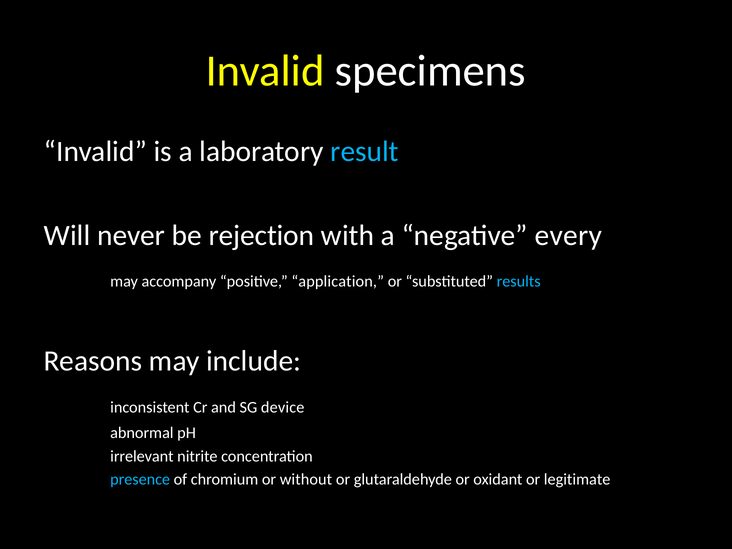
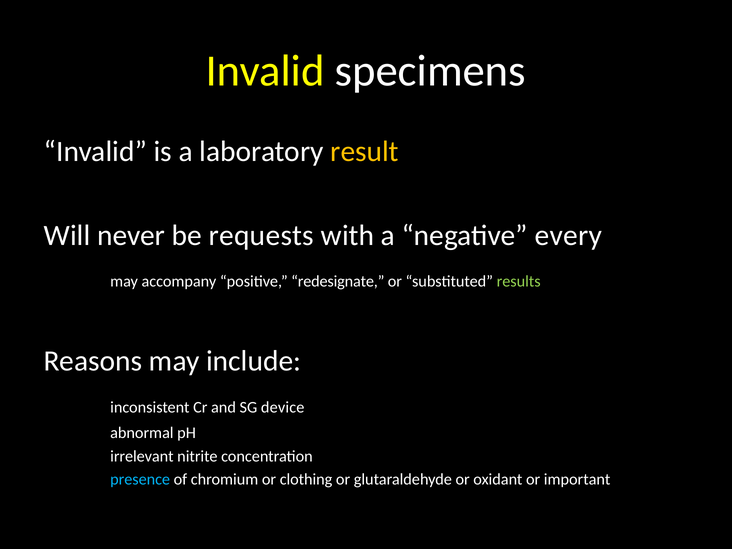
result colour: light blue -> yellow
rejection: rejection -> requests
application: application -> redesignate
results colour: light blue -> light green
without: without -> clothing
legitimate: legitimate -> important
